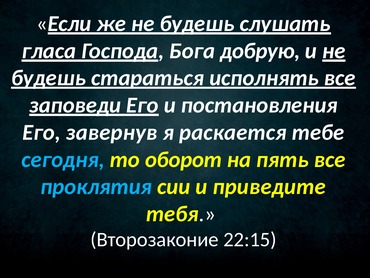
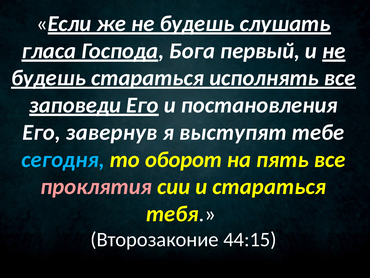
добрую: добрую -> первый
раскается: раскается -> выступят
проклятия colour: light blue -> pink
и приведите: приведите -> стараться
22:15: 22:15 -> 44:15
